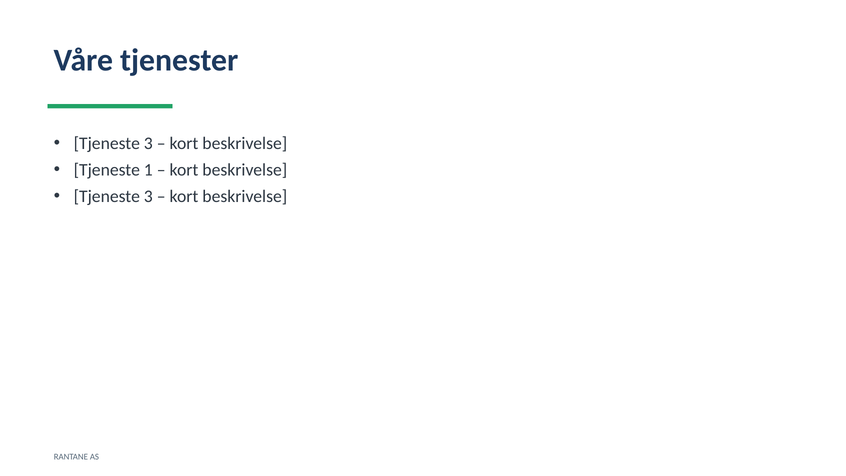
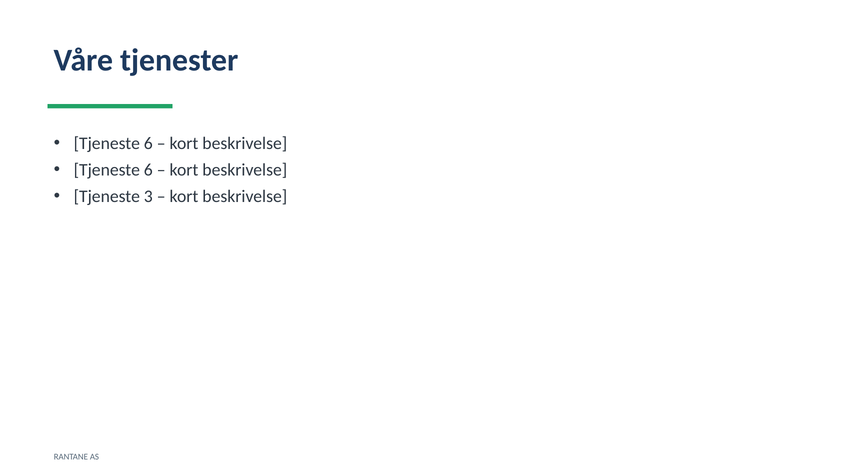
3 at (148, 143): 3 -> 6
1 at (148, 170): 1 -> 6
